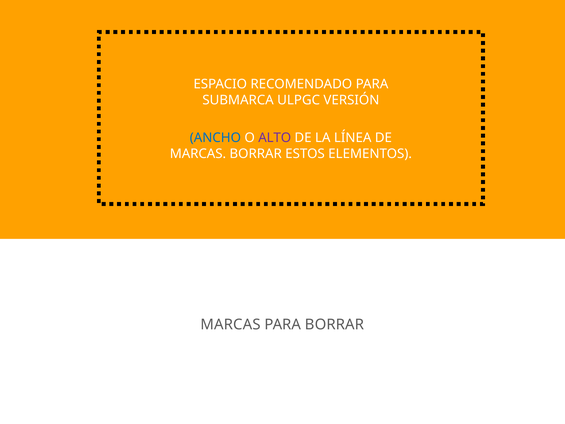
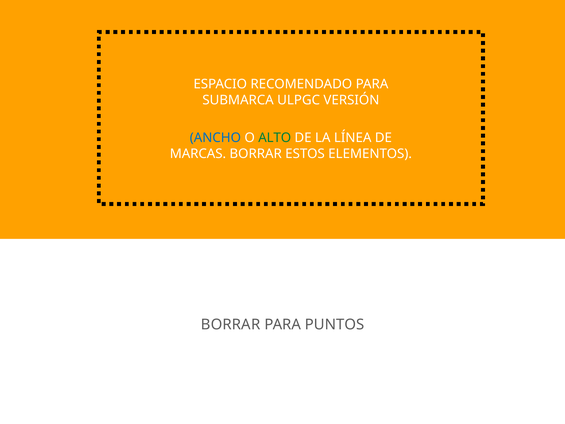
ALTO colour: purple -> green
MARCAS at (231, 324): MARCAS -> BORRAR
PARA BORRAR: BORRAR -> PUNTOS
